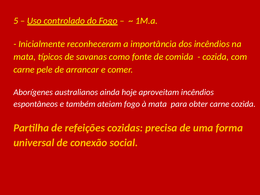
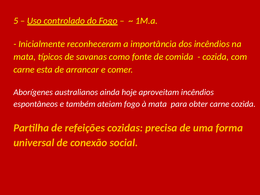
pele: pele -> esta
